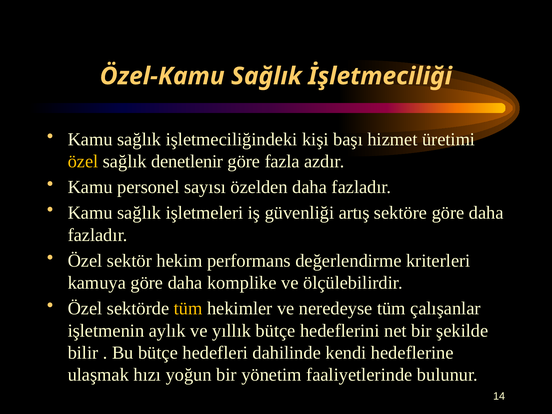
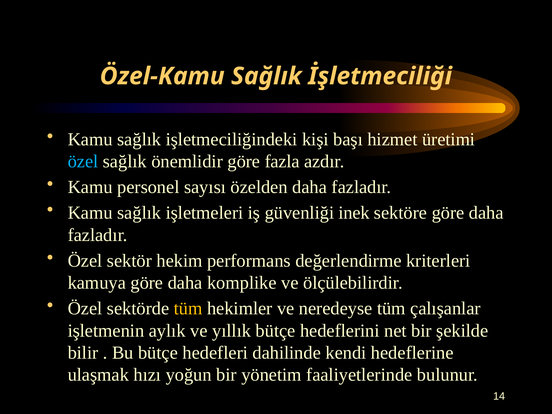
özel at (83, 161) colour: yellow -> light blue
denetlenir: denetlenir -> önemlidir
artış: artış -> inek
